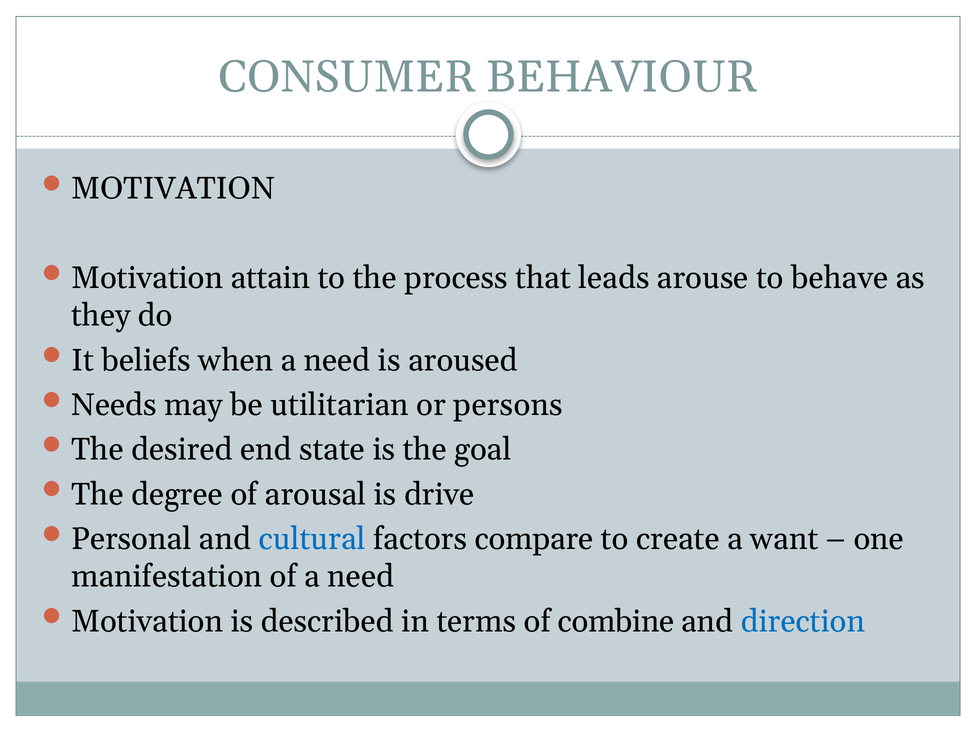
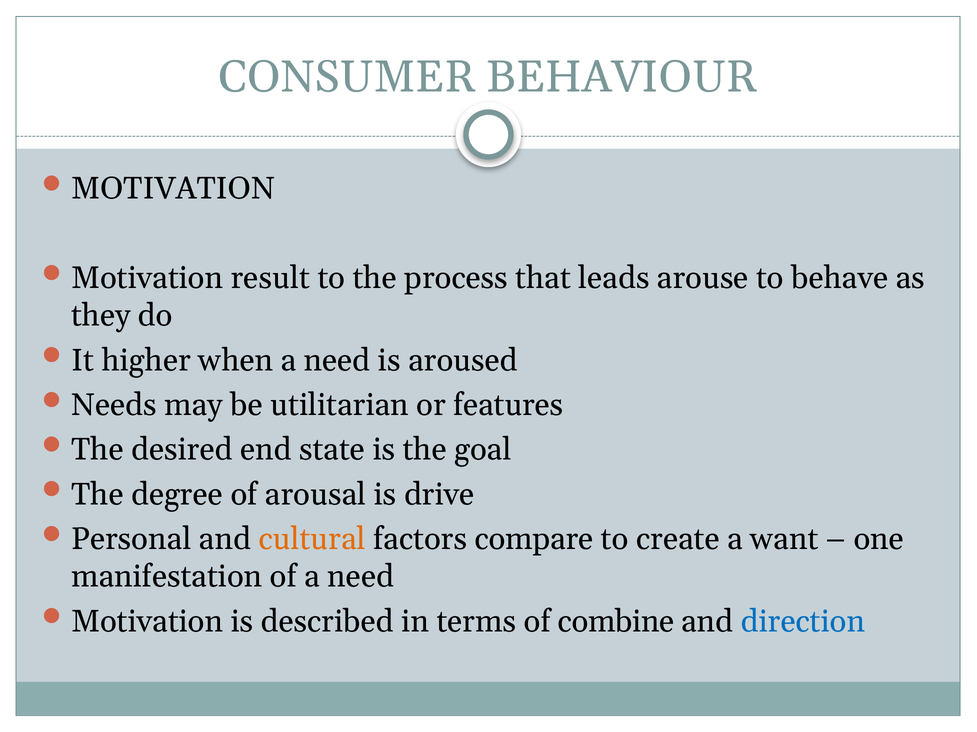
attain: attain -> result
beliefs: beliefs -> higher
persons: persons -> features
cultural colour: blue -> orange
